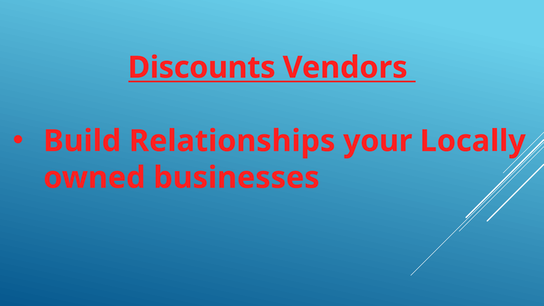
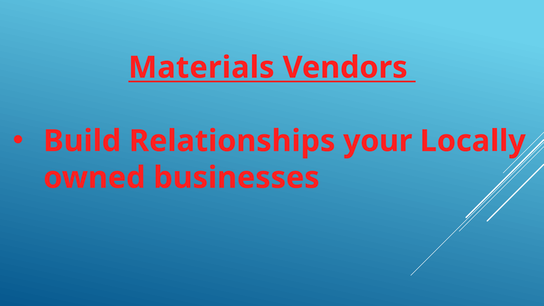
Discounts: Discounts -> Materials
